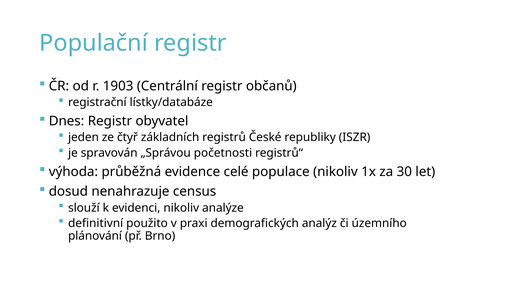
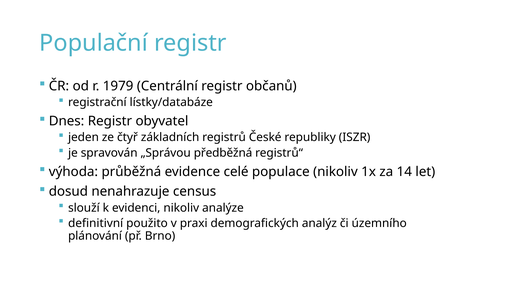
1903: 1903 -> 1979
početnosti: početnosti -> předběžná
30: 30 -> 14
